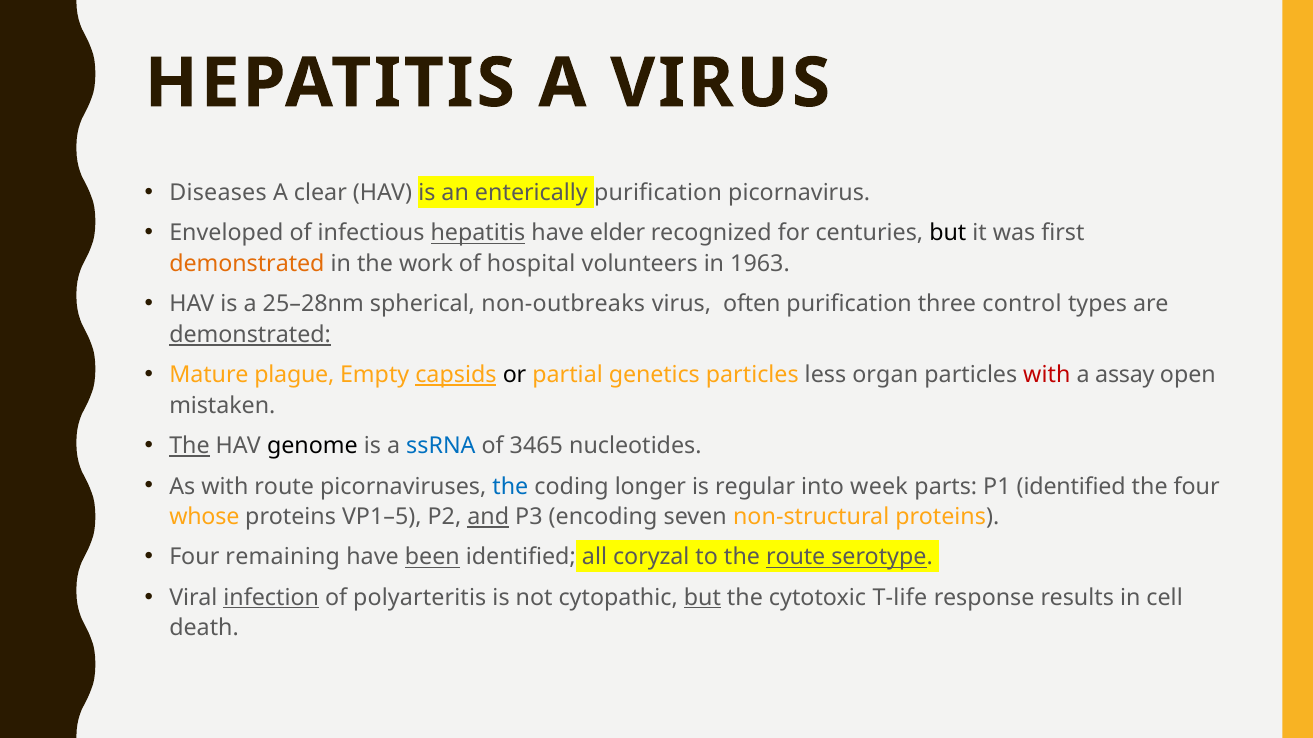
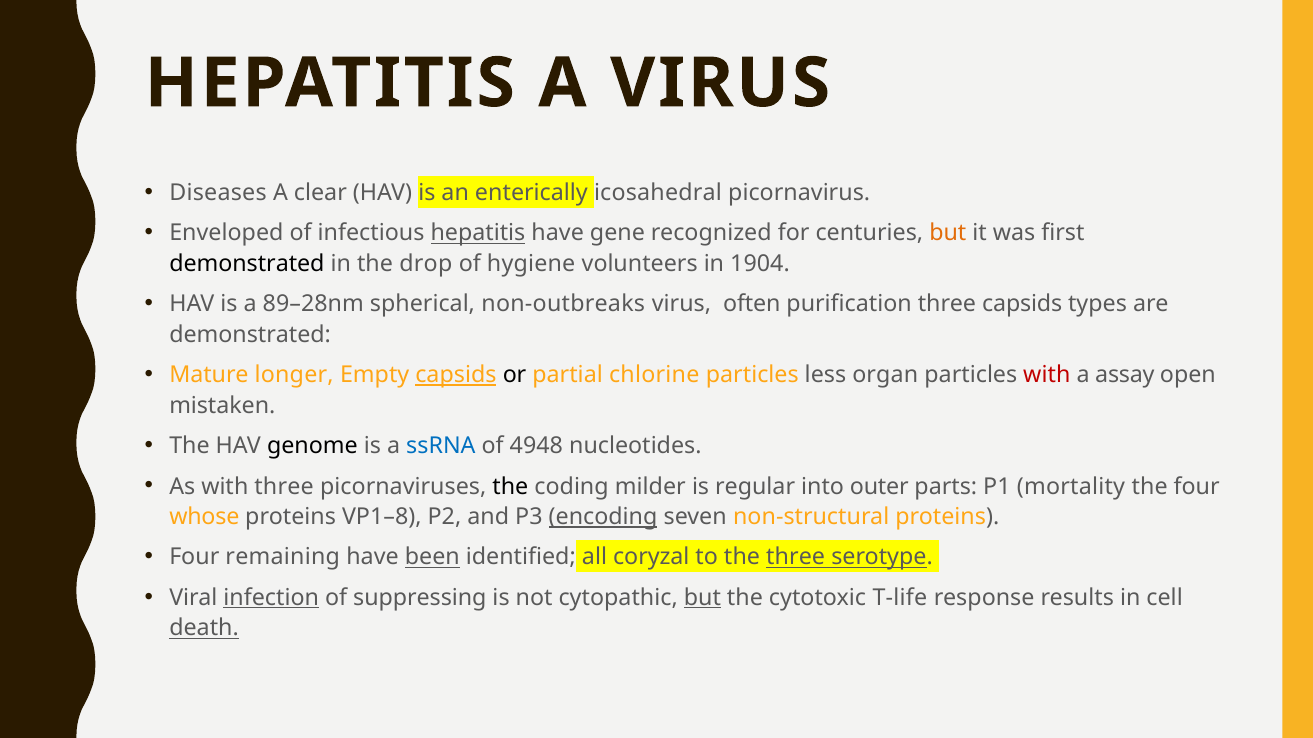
enterically purification: purification -> icosahedral
elder: elder -> gene
but at (948, 233) colour: black -> orange
demonstrated at (247, 264) colour: orange -> black
work: work -> drop
hospital: hospital -> hygiene
1963: 1963 -> 1904
25–28nm: 25–28nm -> 89–28nm
three control: control -> capsids
demonstrated at (250, 335) underline: present -> none
plague: plague -> longer
genetics: genetics -> chlorine
The at (189, 446) underline: present -> none
3465: 3465 -> 4948
with route: route -> three
the at (510, 487) colour: blue -> black
longer: longer -> milder
week: week -> outer
P1 identified: identified -> mortality
VP1–5: VP1–5 -> VP1–8
and underline: present -> none
encoding underline: none -> present
the route: route -> three
polyarteritis: polyarteritis -> suppressing
death underline: none -> present
